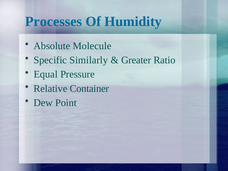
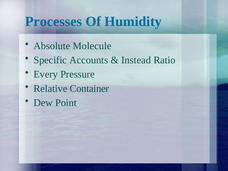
Similarly: Similarly -> Accounts
Greater: Greater -> Instead
Equal: Equal -> Every
